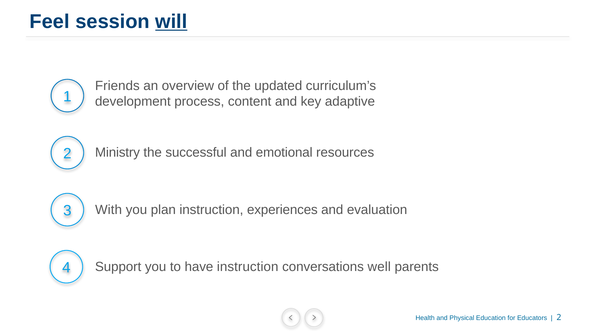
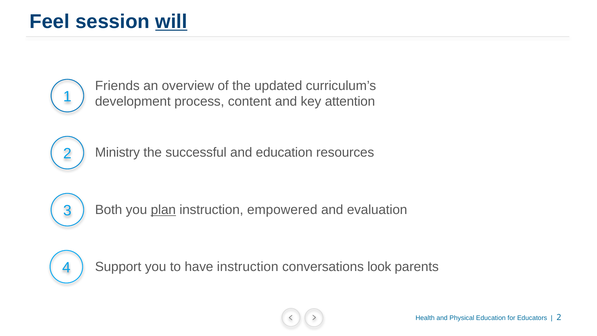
adaptive: adaptive -> attention
and emotional: emotional -> education
With: With -> Both
plan underline: none -> present
experiences: experiences -> empowered
well: well -> look
